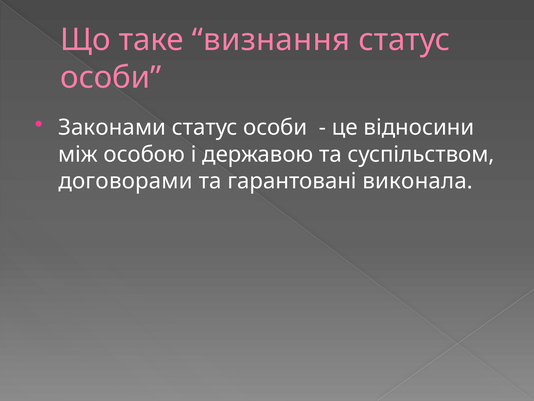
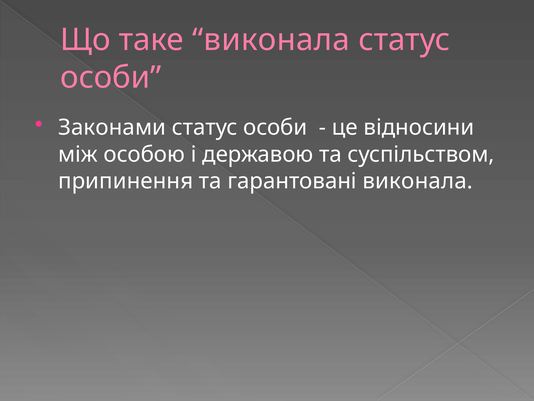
таке визнання: визнання -> виконала
договорами: договорами -> припинення
